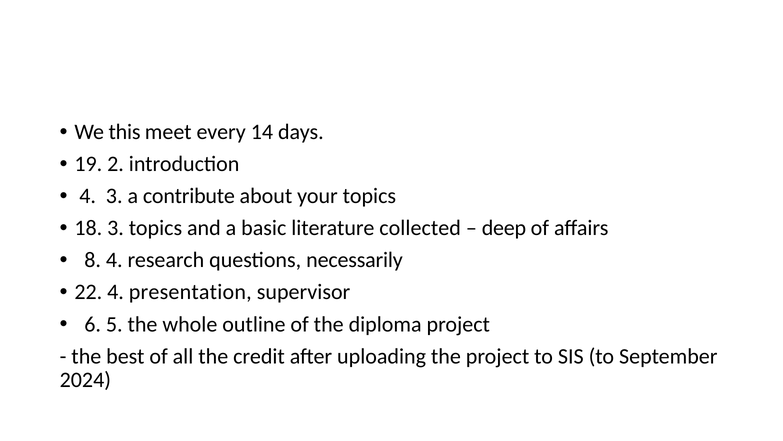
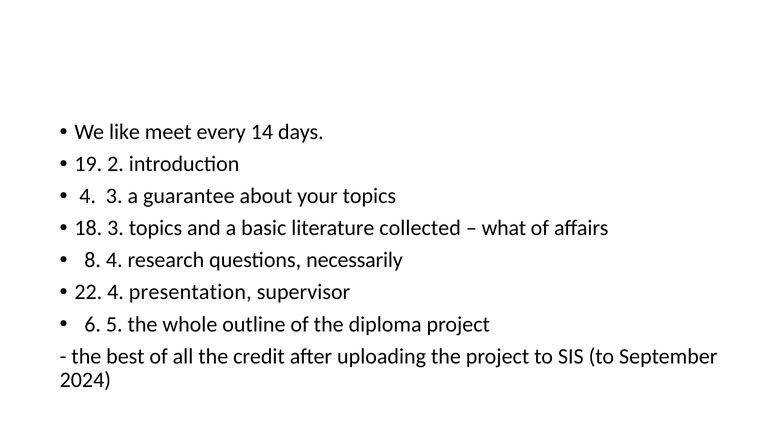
this: this -> like
contribute: contribute -> guarantee
deep: deep -> what
